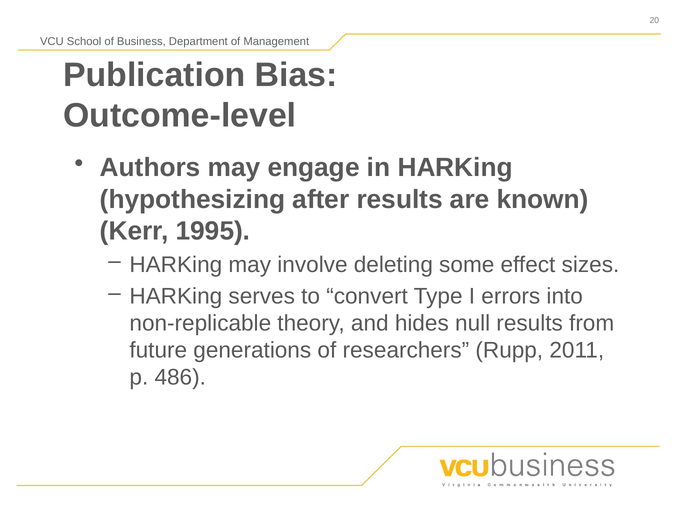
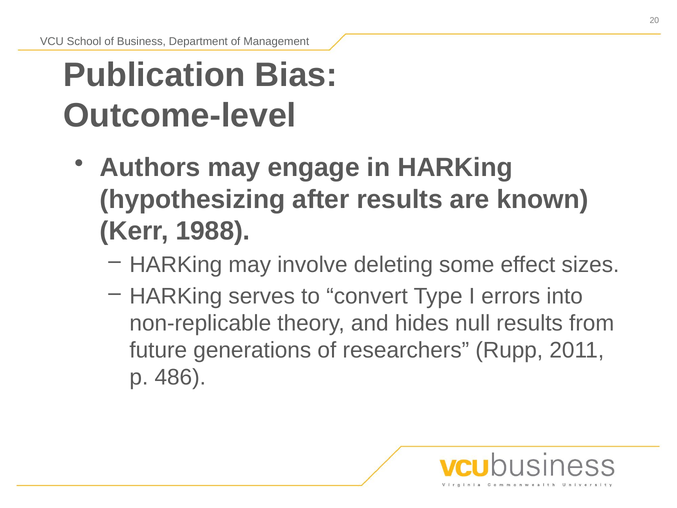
1995: 1995 -> 1988
